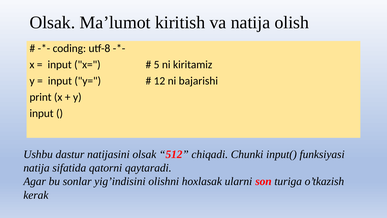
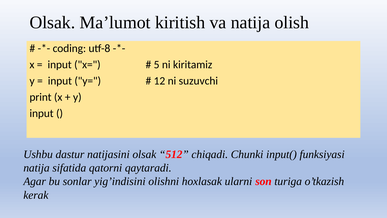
bajarishi: bajarishi -> suzuvchi
